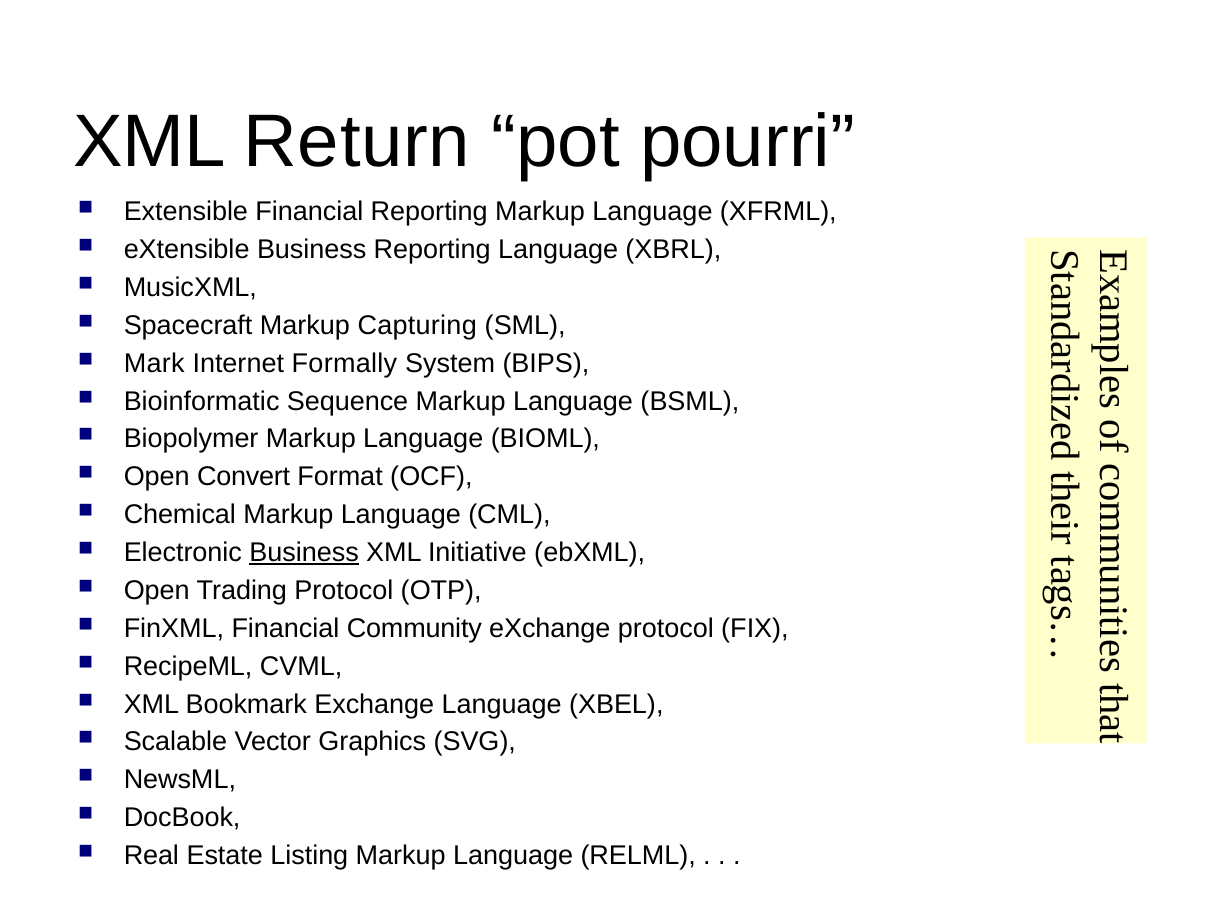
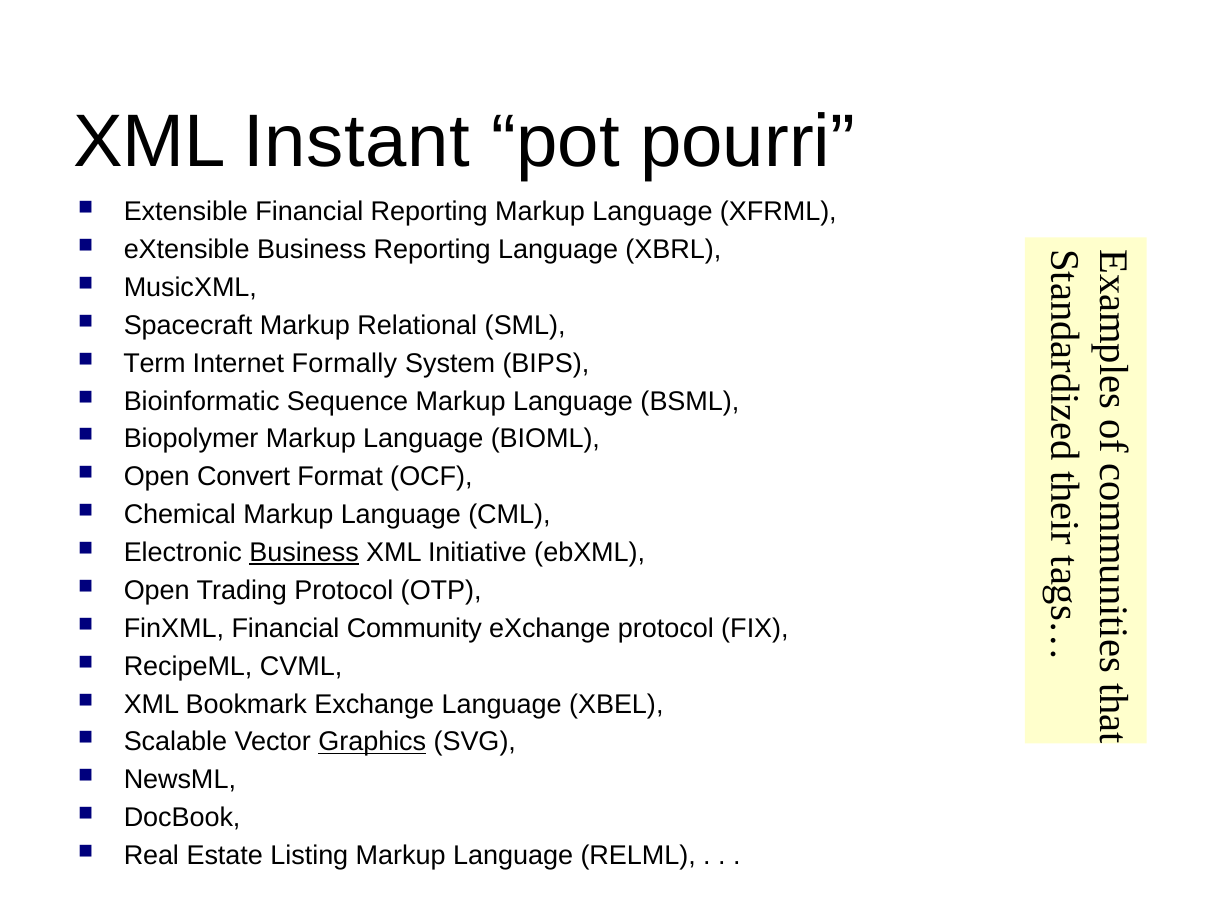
Return: Return -> Instant
Capturing: Capturing -> Relational
Mark: Mark -> Term
Graphics underline: none -> present
